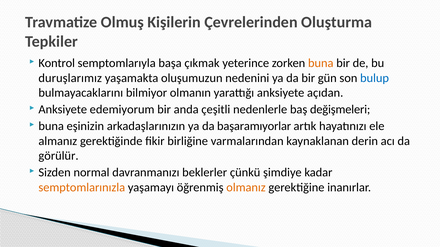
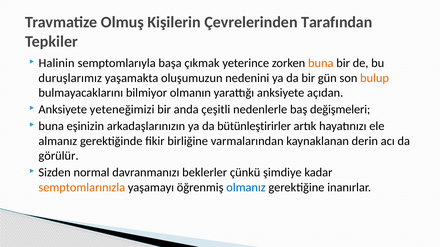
Oluşturma: Oluşturma -> Tarafından
Kontrol: Kontrol -> Halinin
bulup colour: blue -> orange
edemiyorum: edemiyorum -> yeteneğimizi
başaramıyorlar: başaramıyorlar -> bütünleştirirler
olmanız colour: orange -> blue
